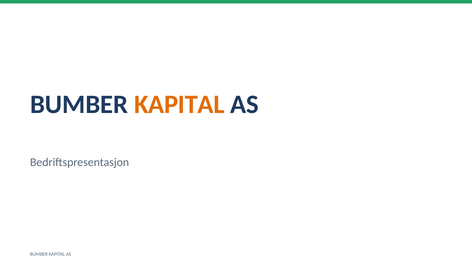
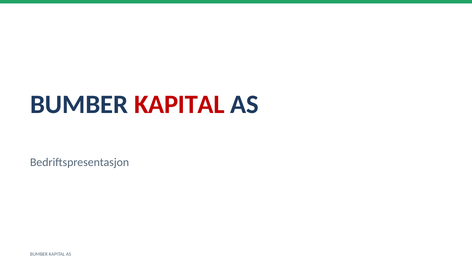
KAPITAL at (179, 105) colour: orange -> red
